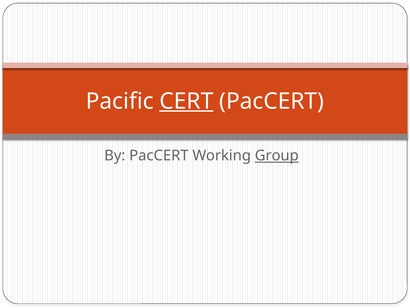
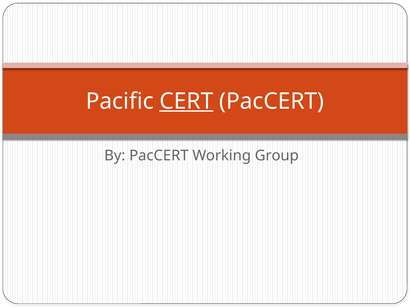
Group underline: present -> none
